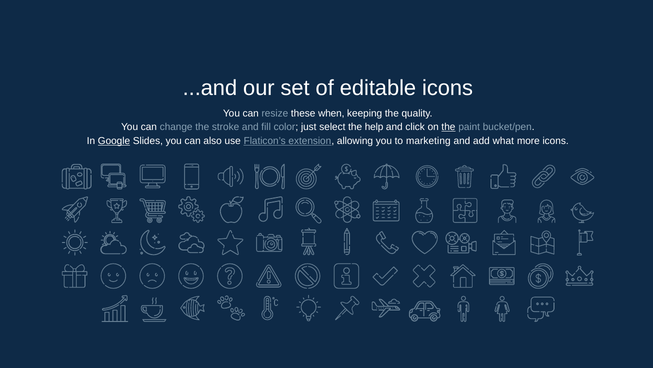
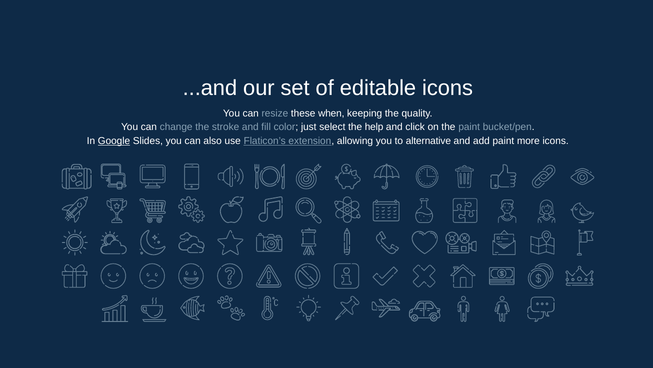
the at (448, 127) underline: present -> none
marketing: marketing -> alternative
add what: what -> paint
